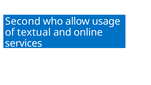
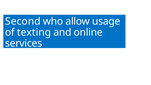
textual: textual -> texting
